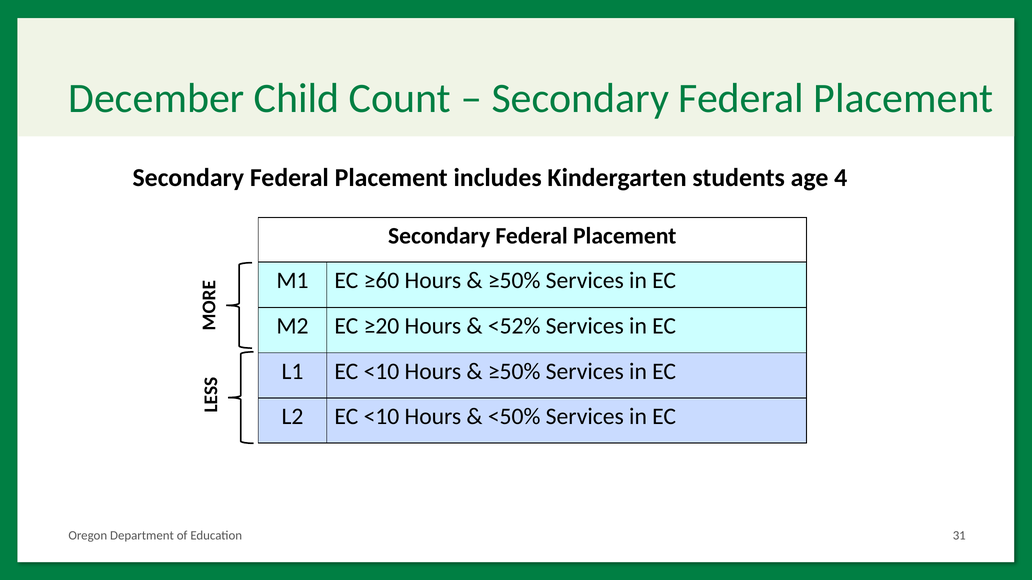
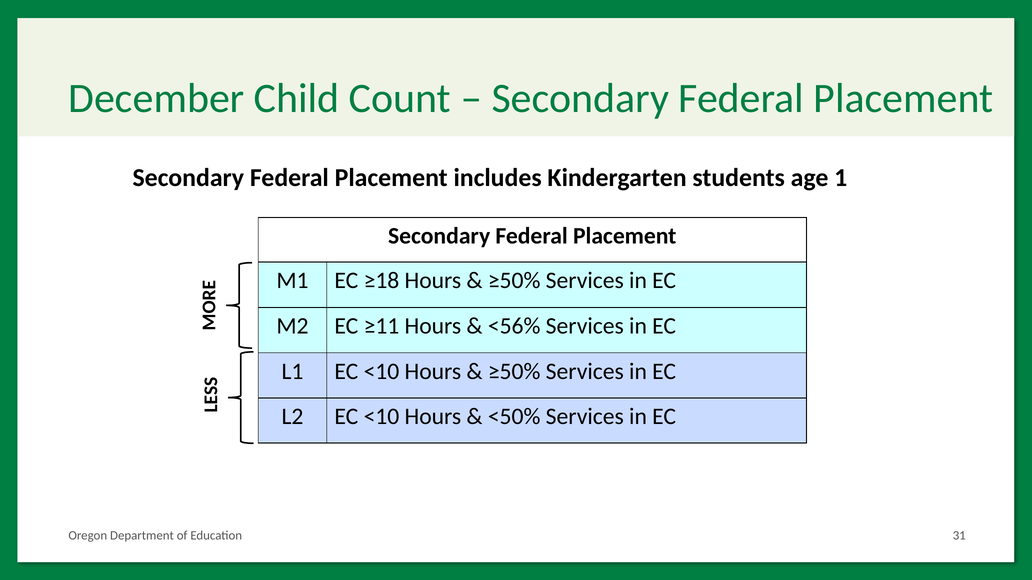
4: 4 -> 1
≥60: ≥60 -> ≥18
≥20: ≥20 -> ≥11
<52%: <52% -> <56%
